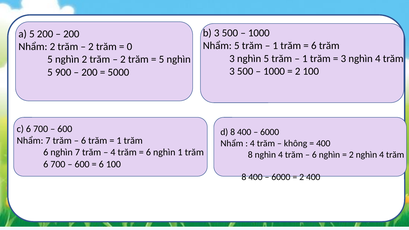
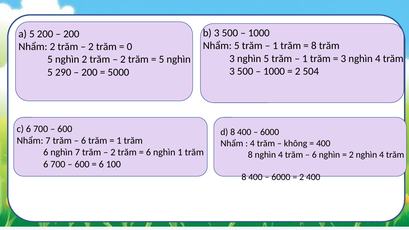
6 at (314, 46): 6 -> 8
2 100: 100 -> 504
900: 900 -> 290
4 at (113, 152): 4 -> 2
